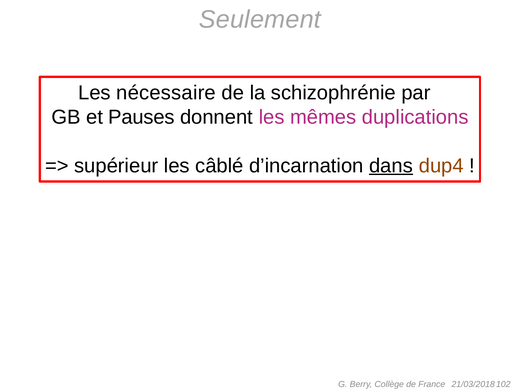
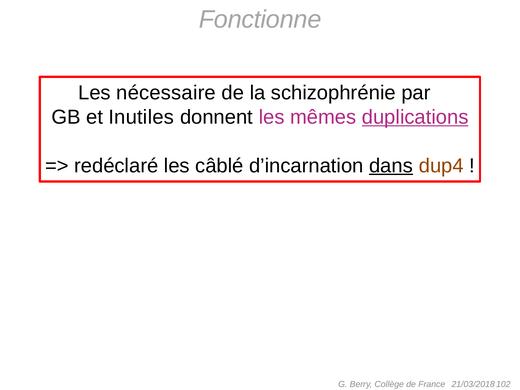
Seulement: Seulement -> Fonctionne
Pauses: Pauses -> Inutiles
duplications underline: none -> present
supérieur: supérieur -> redéclaré
